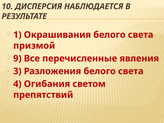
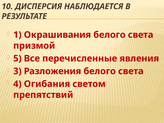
9: 9 -> 5
